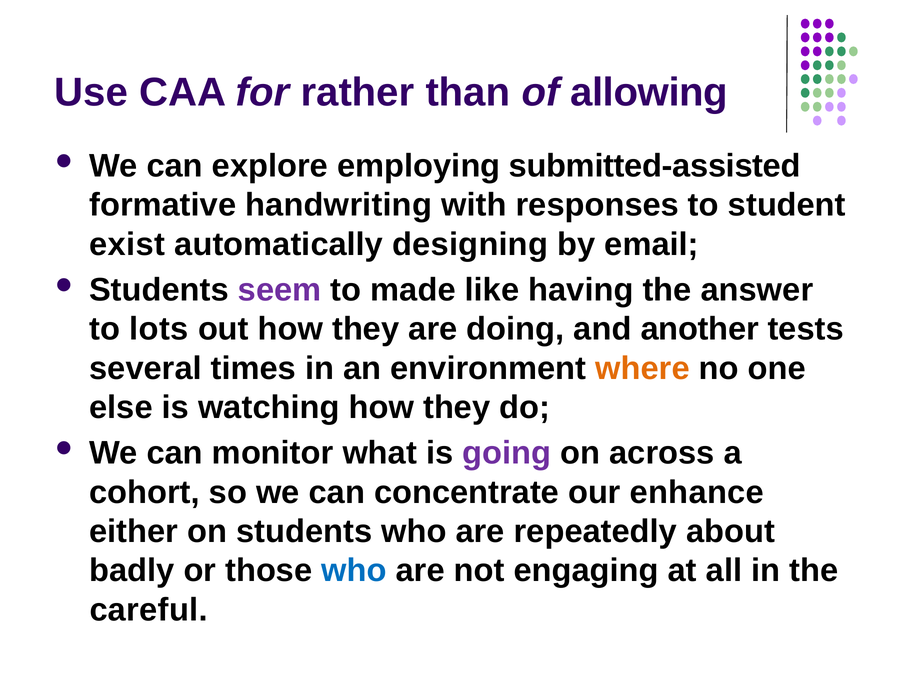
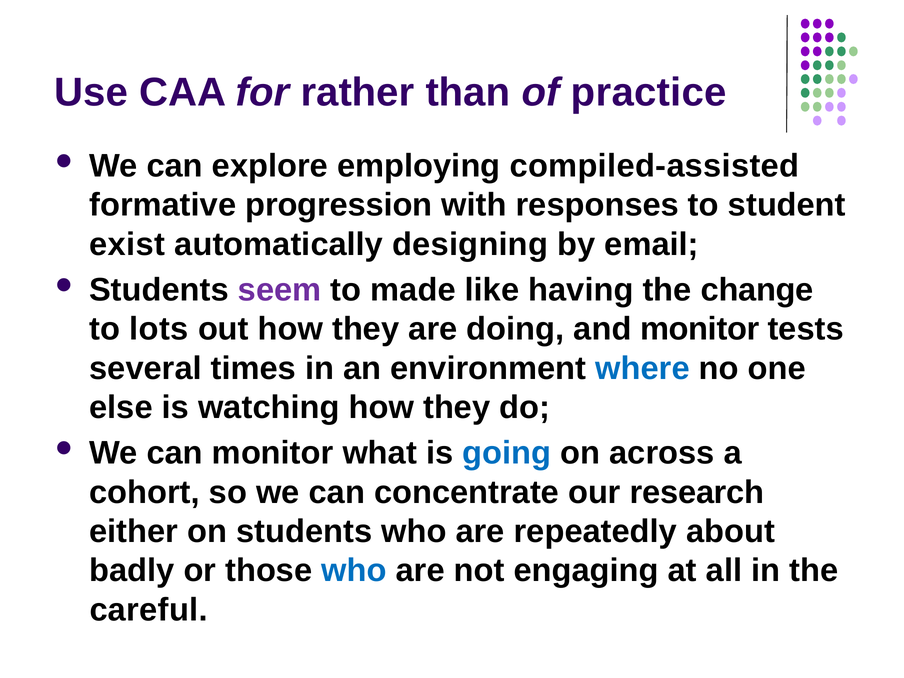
allowing: allowing -> practice
submitted-assisted: submitted-assisted -> compiled-assisted
handwriting: handwriting -> progression
answer: answer -> change
and another: another -> monitor
where colour: orange -> blue
going colour: purple -> blue
enhance: enhance -> research
